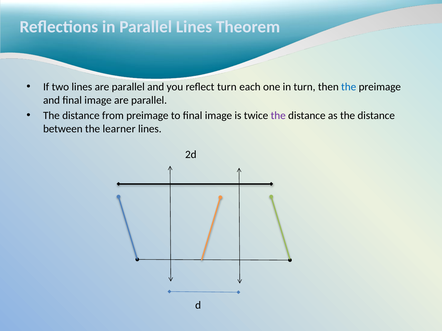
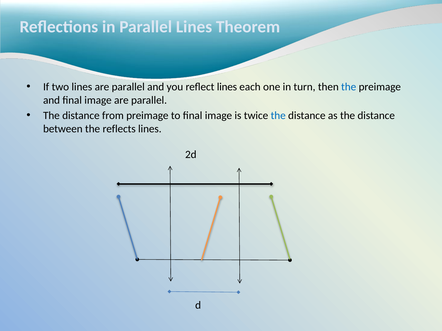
reflect turn: turn -> lines
the at (278, 116) colour: purple -> blue
learner: learner -> reflects
